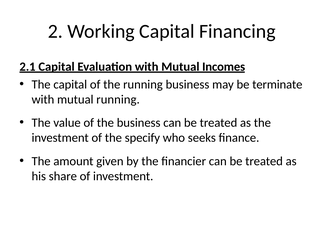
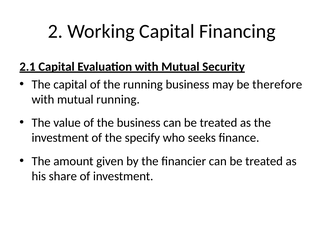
Incomes: Incomes -> Security
terminate: terminate -> therefore
